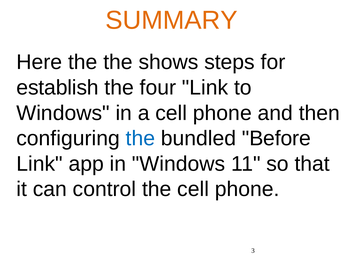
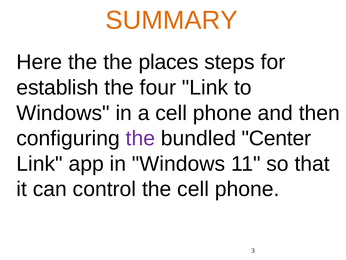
shows: shows -> places
the at (140, 138) colour: blue -> purple
Before: Before -> Center
